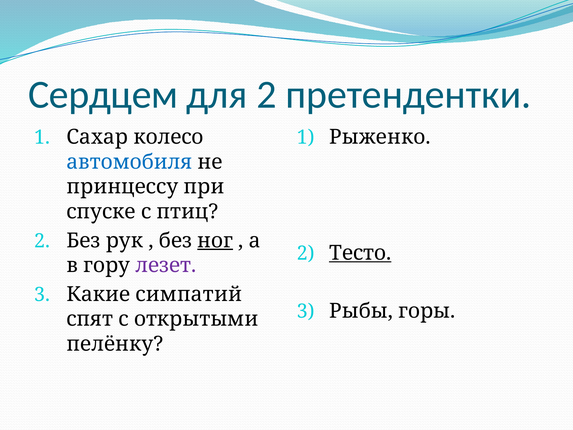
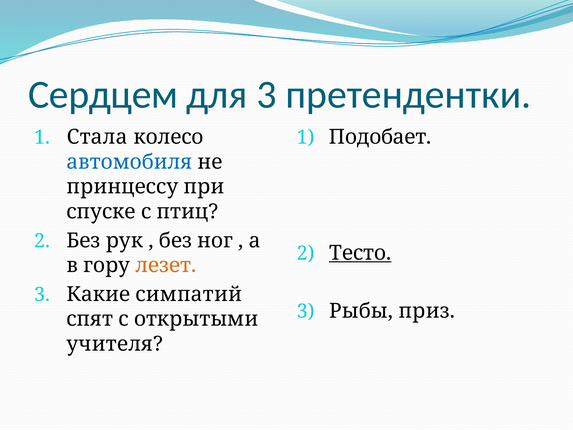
для 2: 2 -> 3
Сахар: Сахар -> Стала
Рыженко: Рыженко -> Подобает
ног underline: present -> none
лезет colour: purple -> orange
горы: горы -> приз
пелёнку: пелёнку -> учителя
